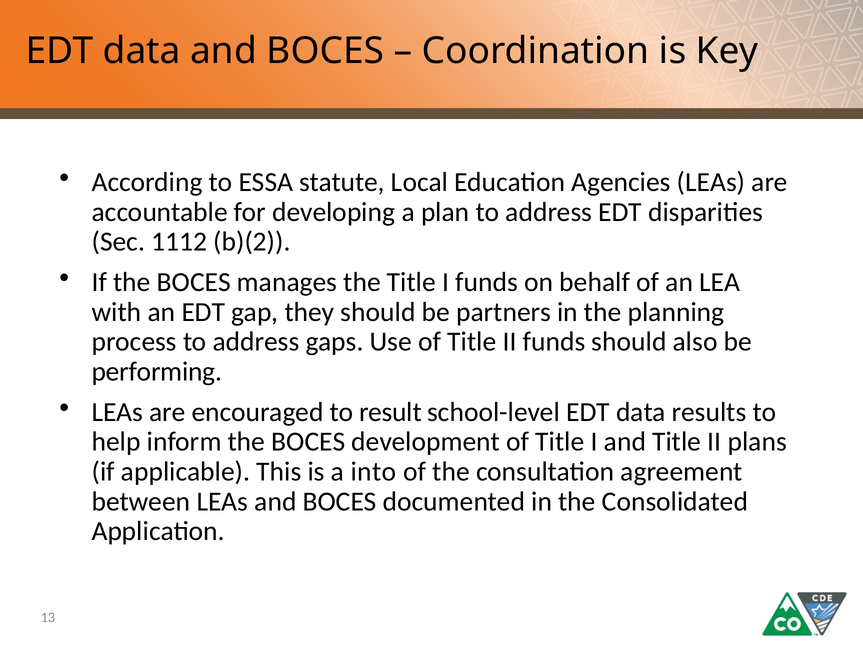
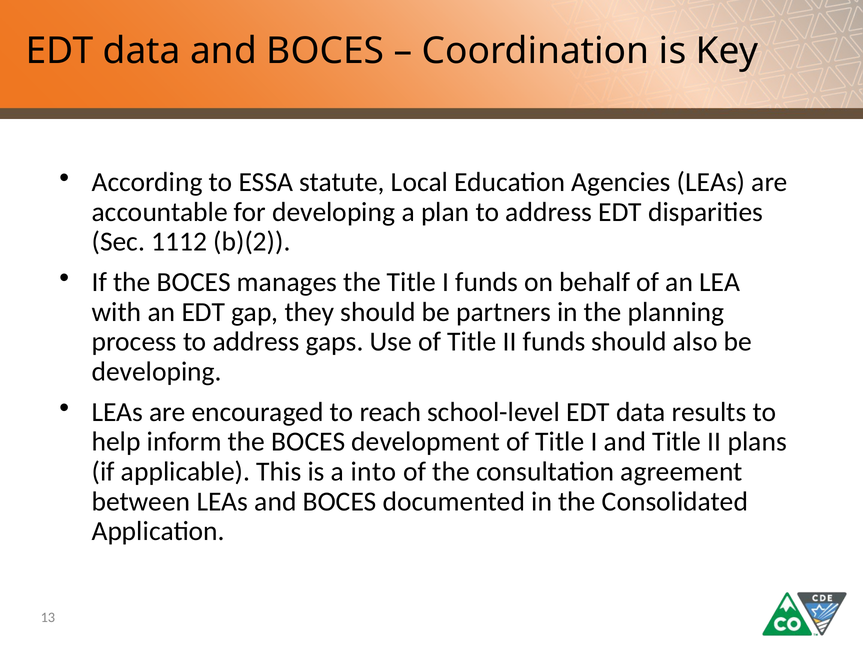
performing at (157, 372): performing -> developing
result: result -> reach
